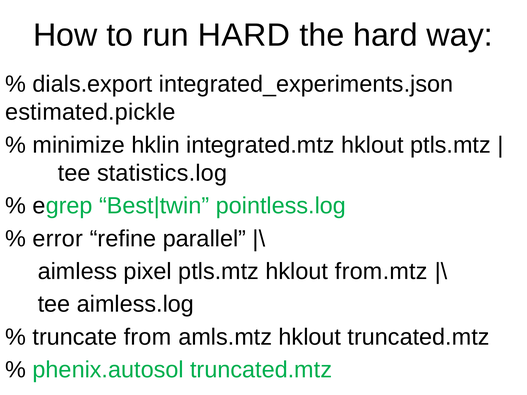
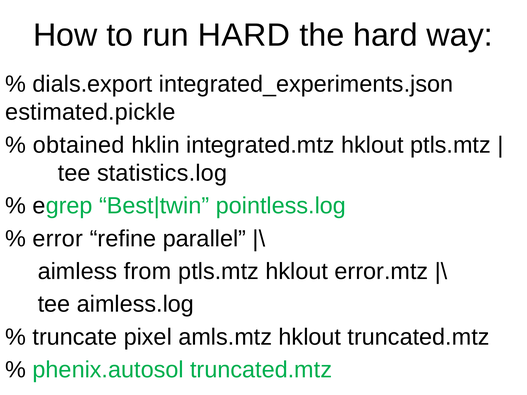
minimize: minimize -> obtained
pixel: pixel -> from
from.mtz: from.mtz -> error.mtz
from: from -> pixel
